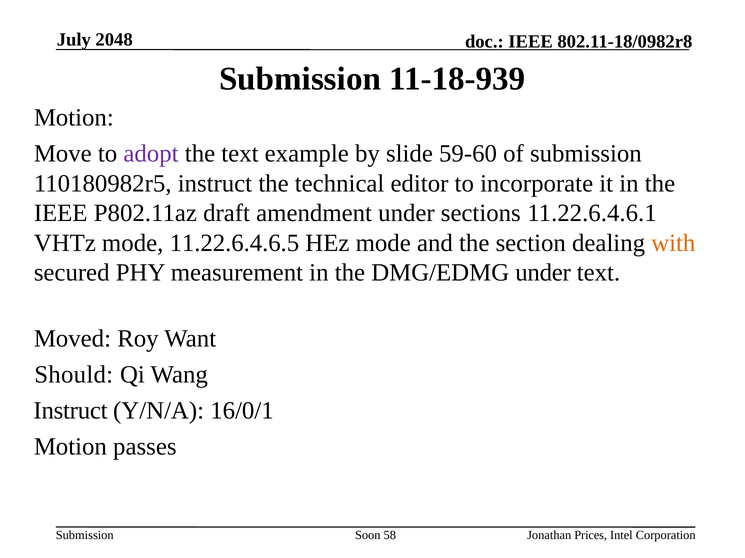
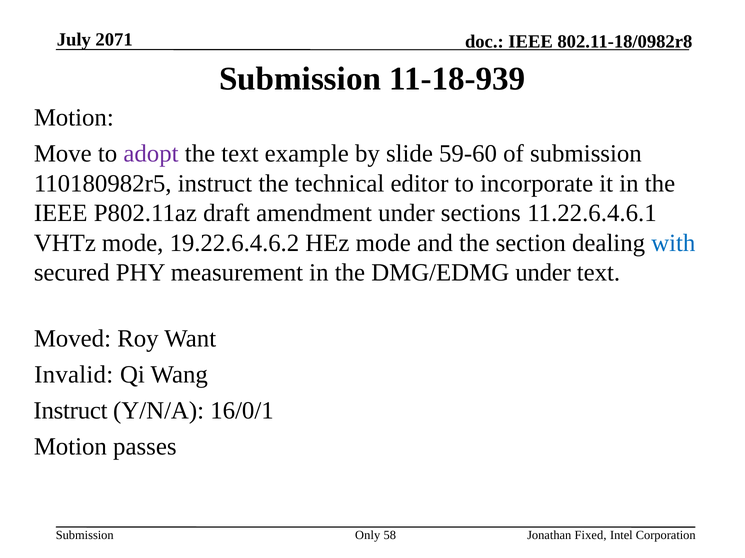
2048: 2048 -> 2071
11.22.6.4.6.5: 11.22.6.4.6.5 -> 19.22.6.4.6.2
with colour: orange -> blue
Should: Should -> Invalid
Soon: Soon -> Only
Prices: Prices -> Fixed
